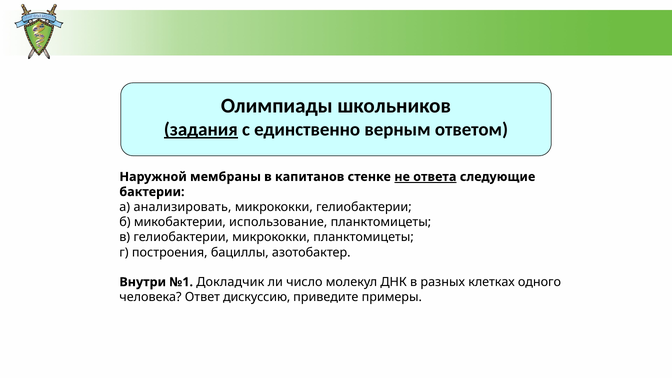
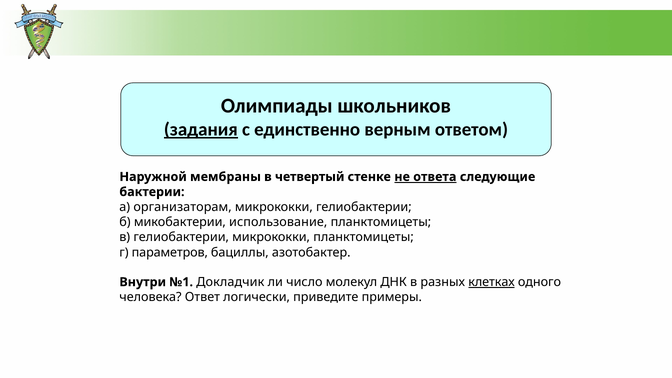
капитанов: капитанов -> четвертый
анализировать: анализировать -> организаторам
построения: построения -> параметров
клетках underline: none -> present
дискуссию: дискуссию -> логически
